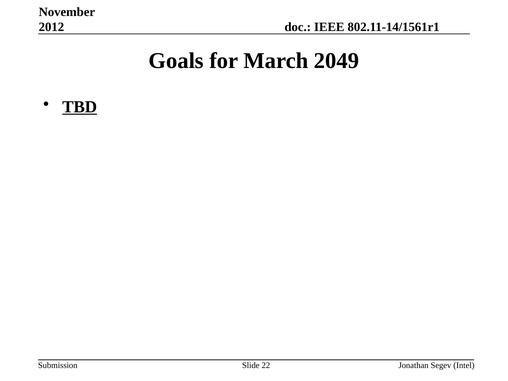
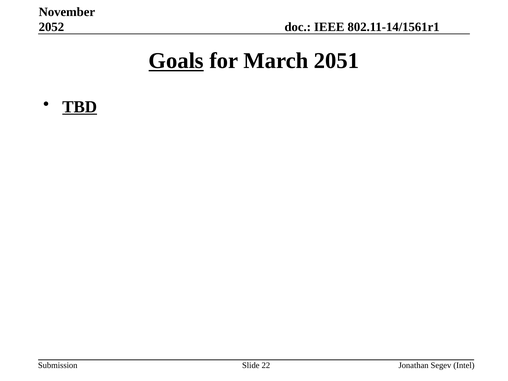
2012: 2012 -> 2052
Goals underline: none -> present
2049: 2049 -> 2051
